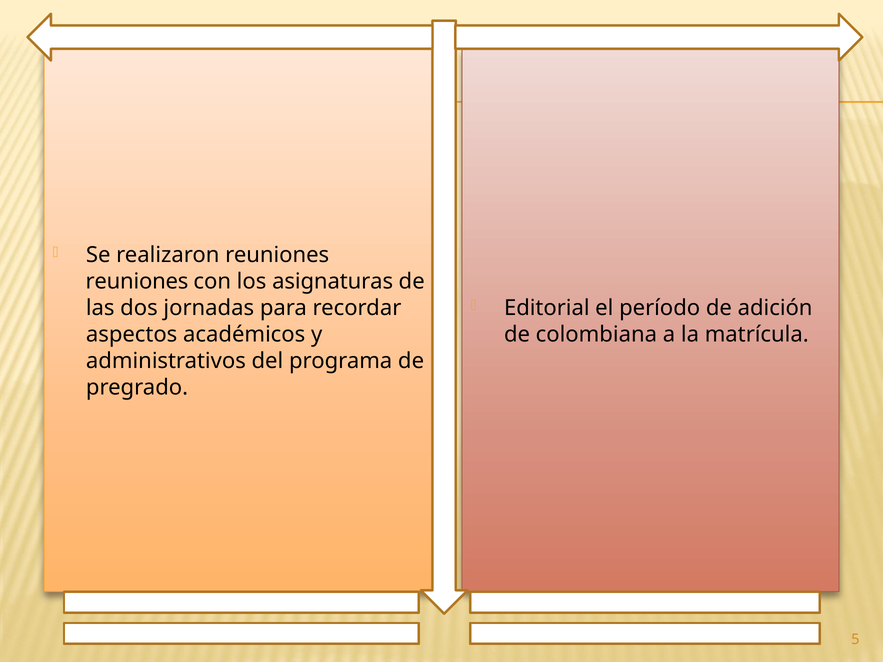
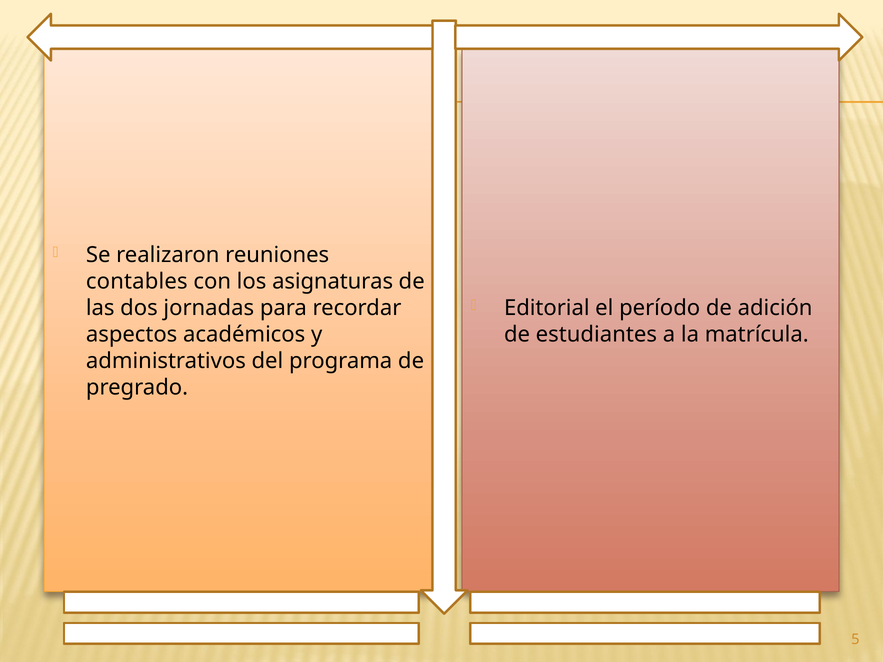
reuniones at (137, 282): reuniones -> contables
colombiana: colombiana -> estudiantes
